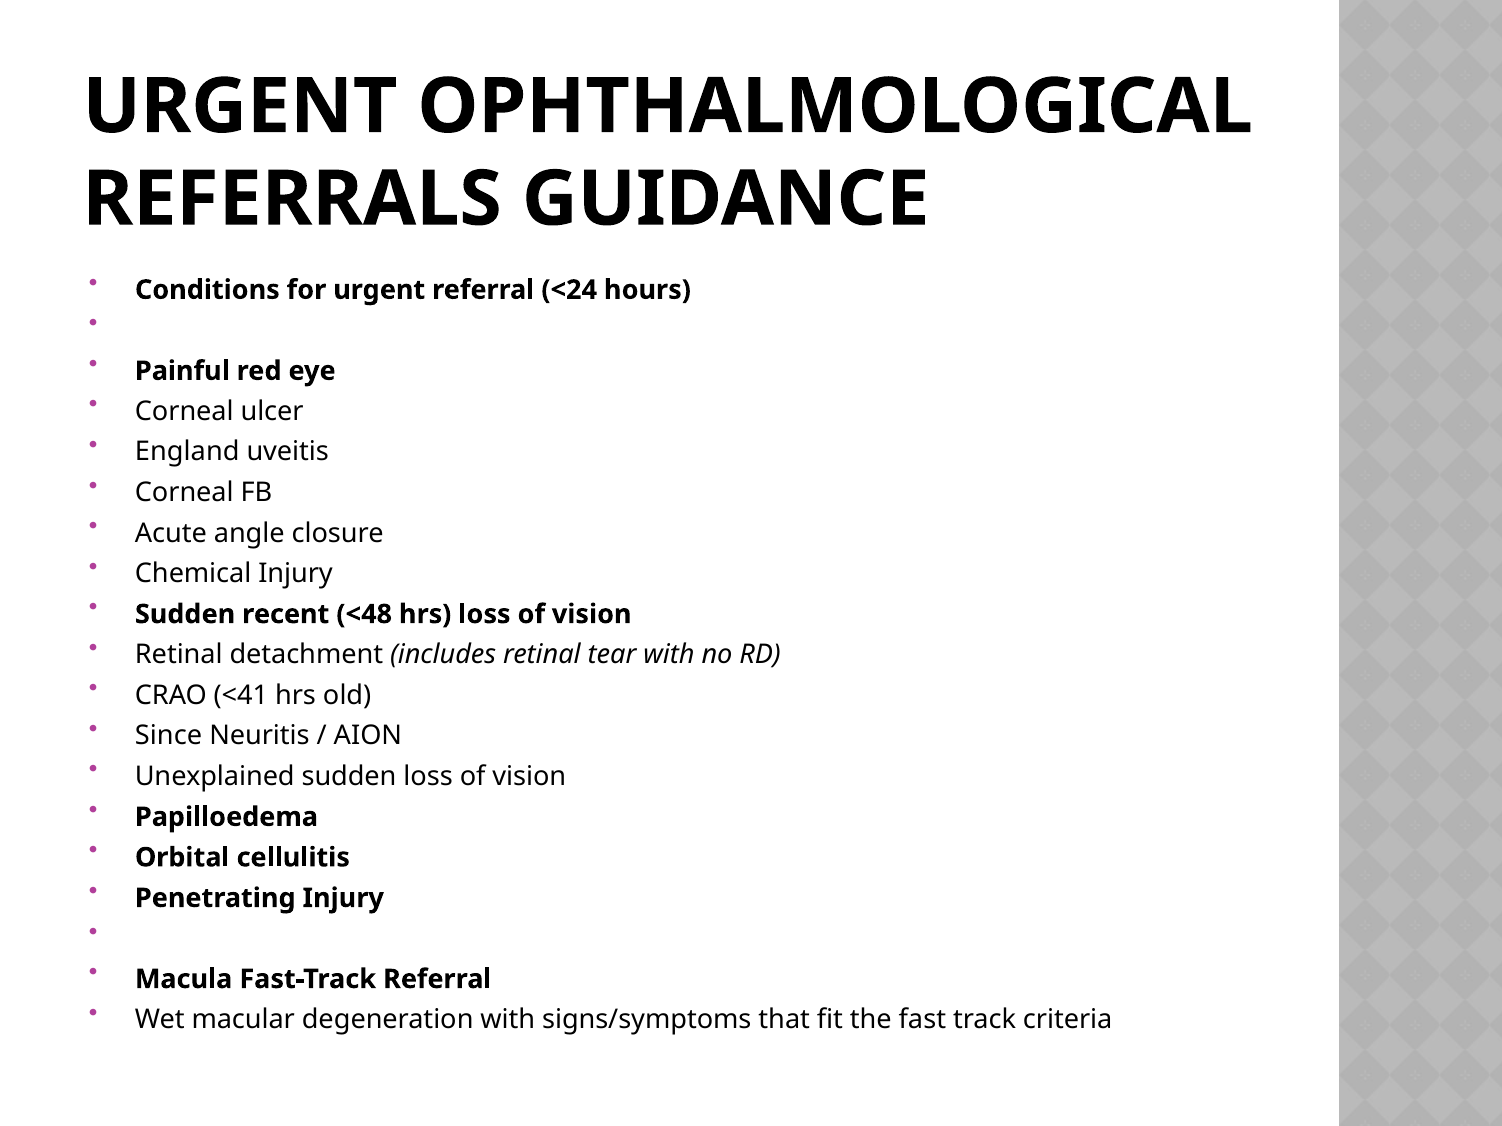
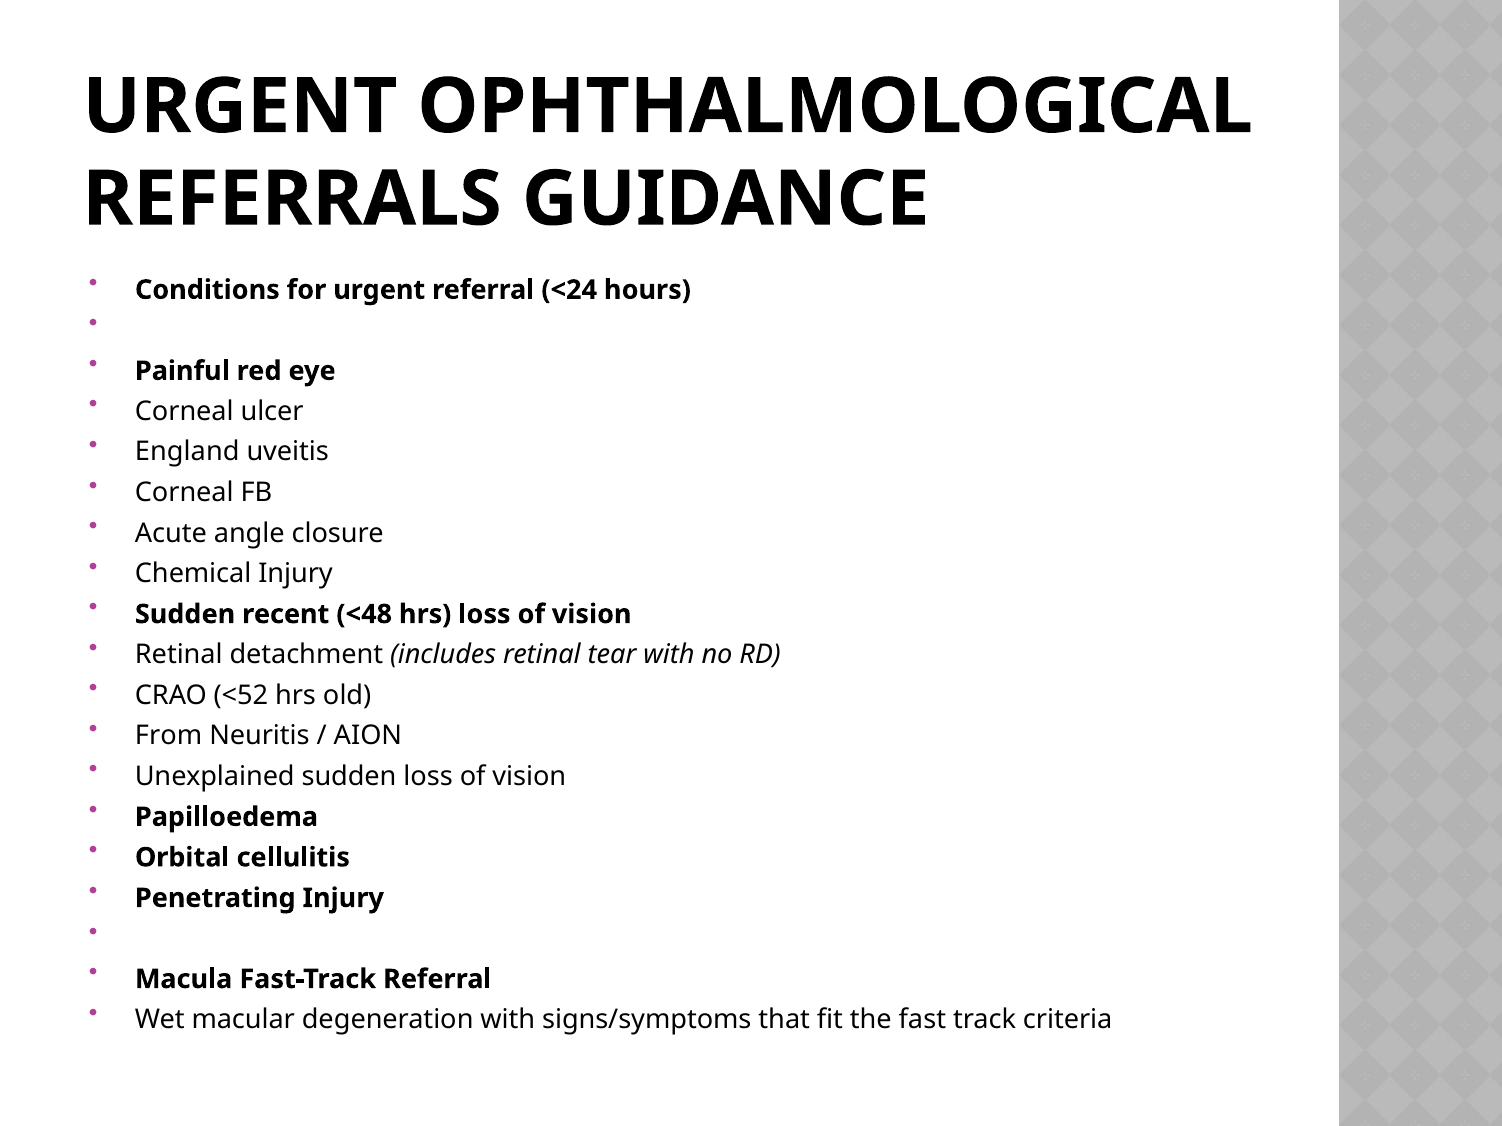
<41: <41 -> <52
Since: Since -> From
